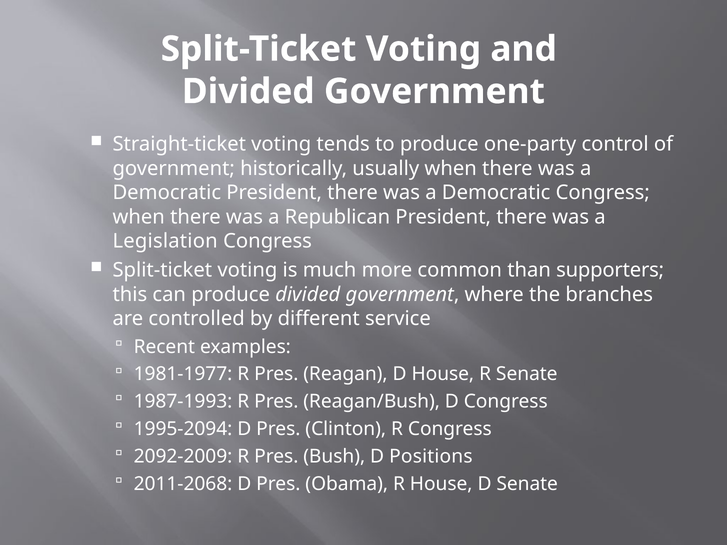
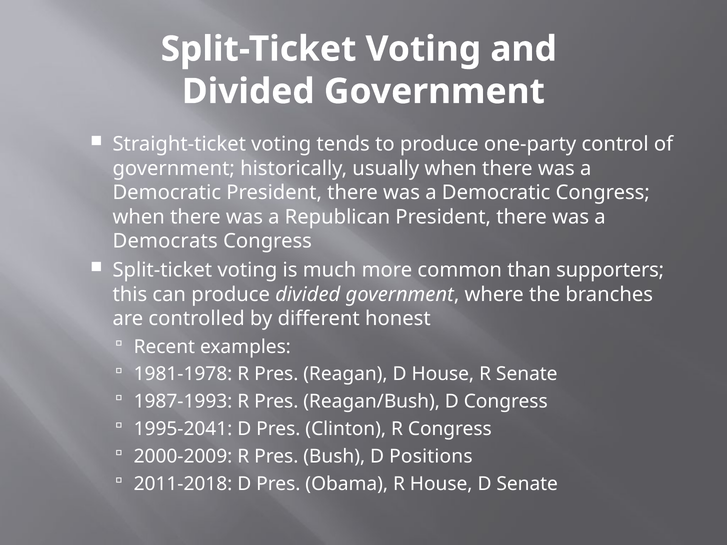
Legislation: Legislation -> Democrats
service: service -> honest
1981-1977: 1981-1977 -> 1981-1978
1995-2094: 1995-2094 -> 1995-2041
2092-2009: 2092-2009 -> 2000-2009
2011-2068: 2011-2068 -> 2011-2018
